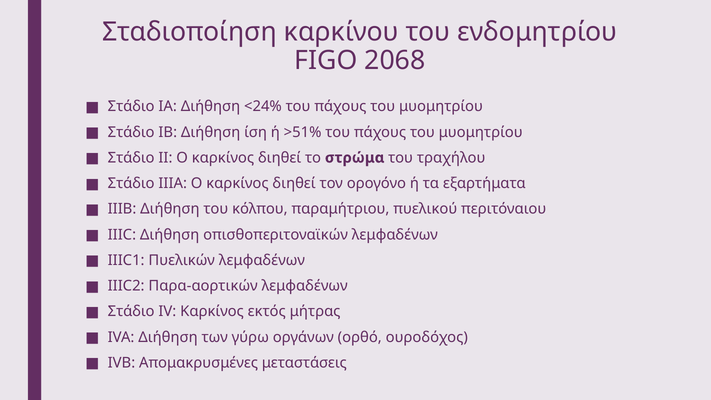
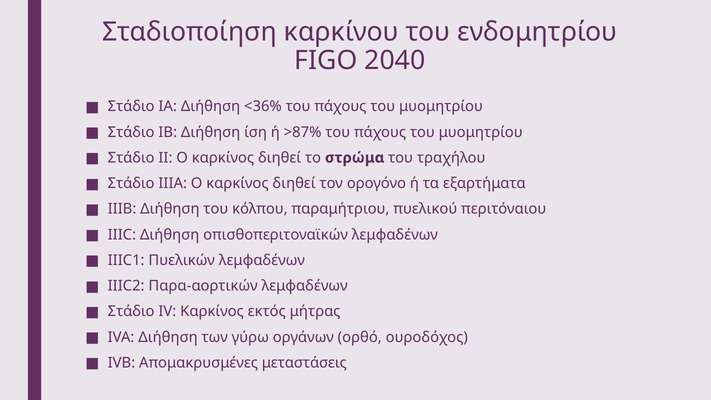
2068: 2068 -> 2040
<24%: <24% -> <36%
>51%: >51% -> >87%
